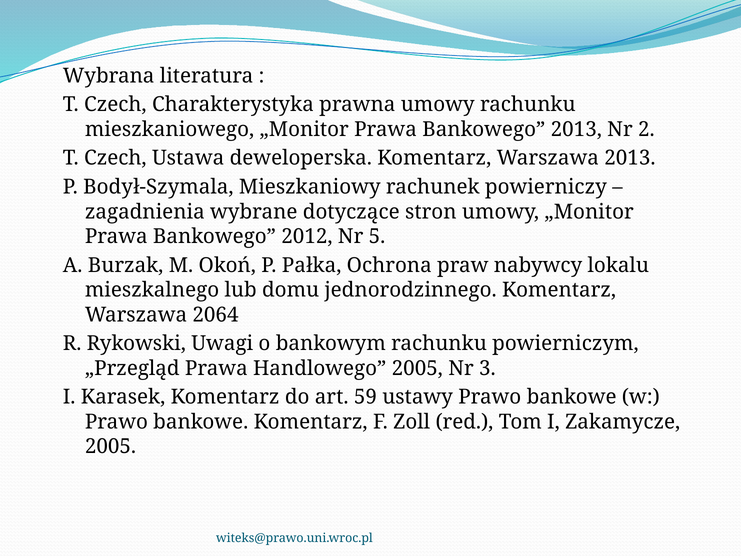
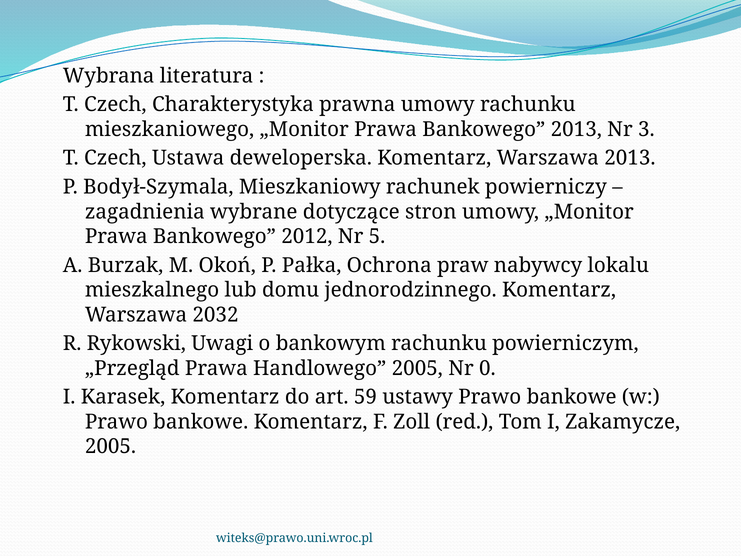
2: 2 -> 3
2064: 2064 -> 2032
3: 3 -> 0
